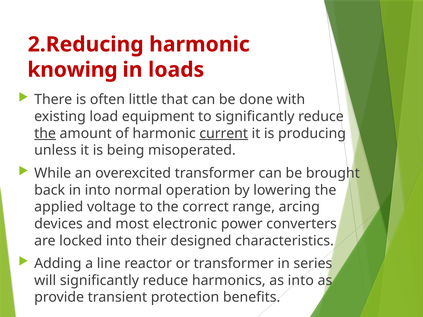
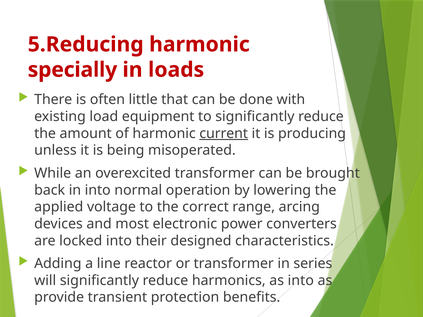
2.Reducing: 2.Reducing -> 5.Reducing
knowing: knowing -> specially
the at (45, 134) underline: present -> none
